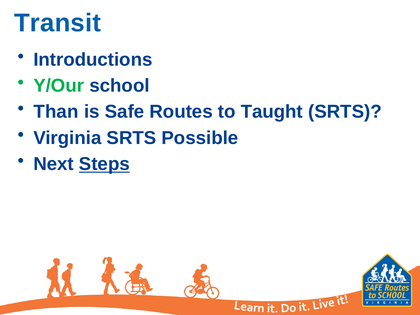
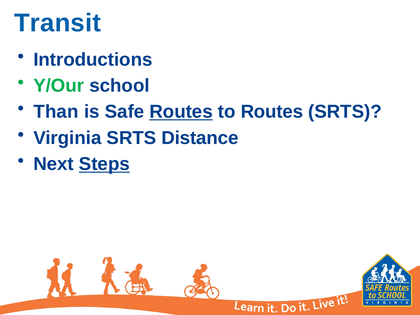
Routes at (181, 112) underline: none -> present
to Taught: Taught -> Routes
Possible: Possible -> Distance
